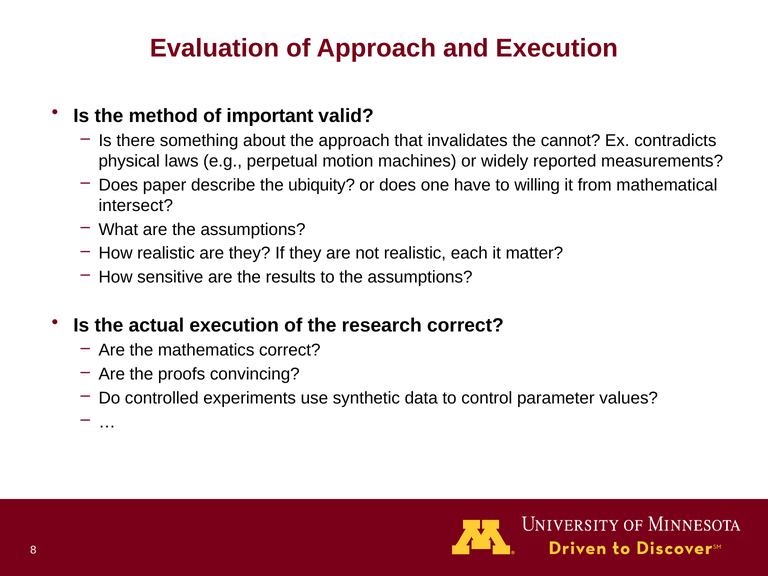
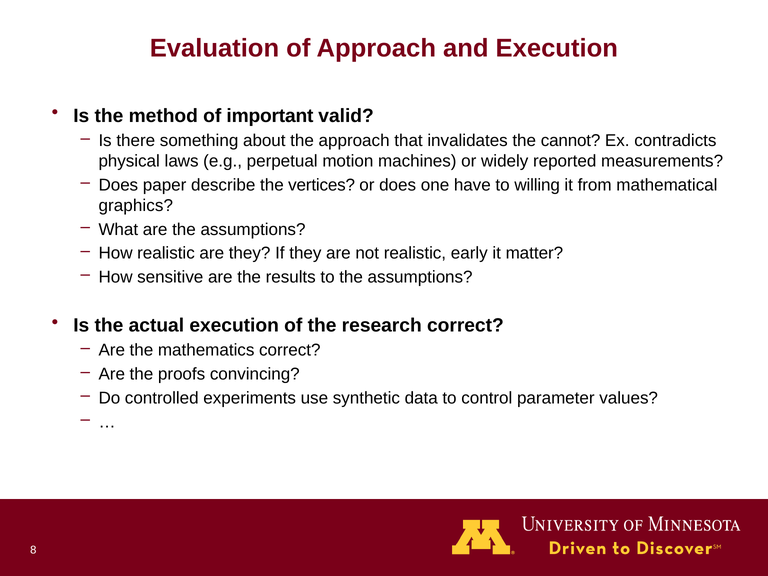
ubiquity: ubiquity -> vertices
intersect: intersect -> graphics
each: each -> early
